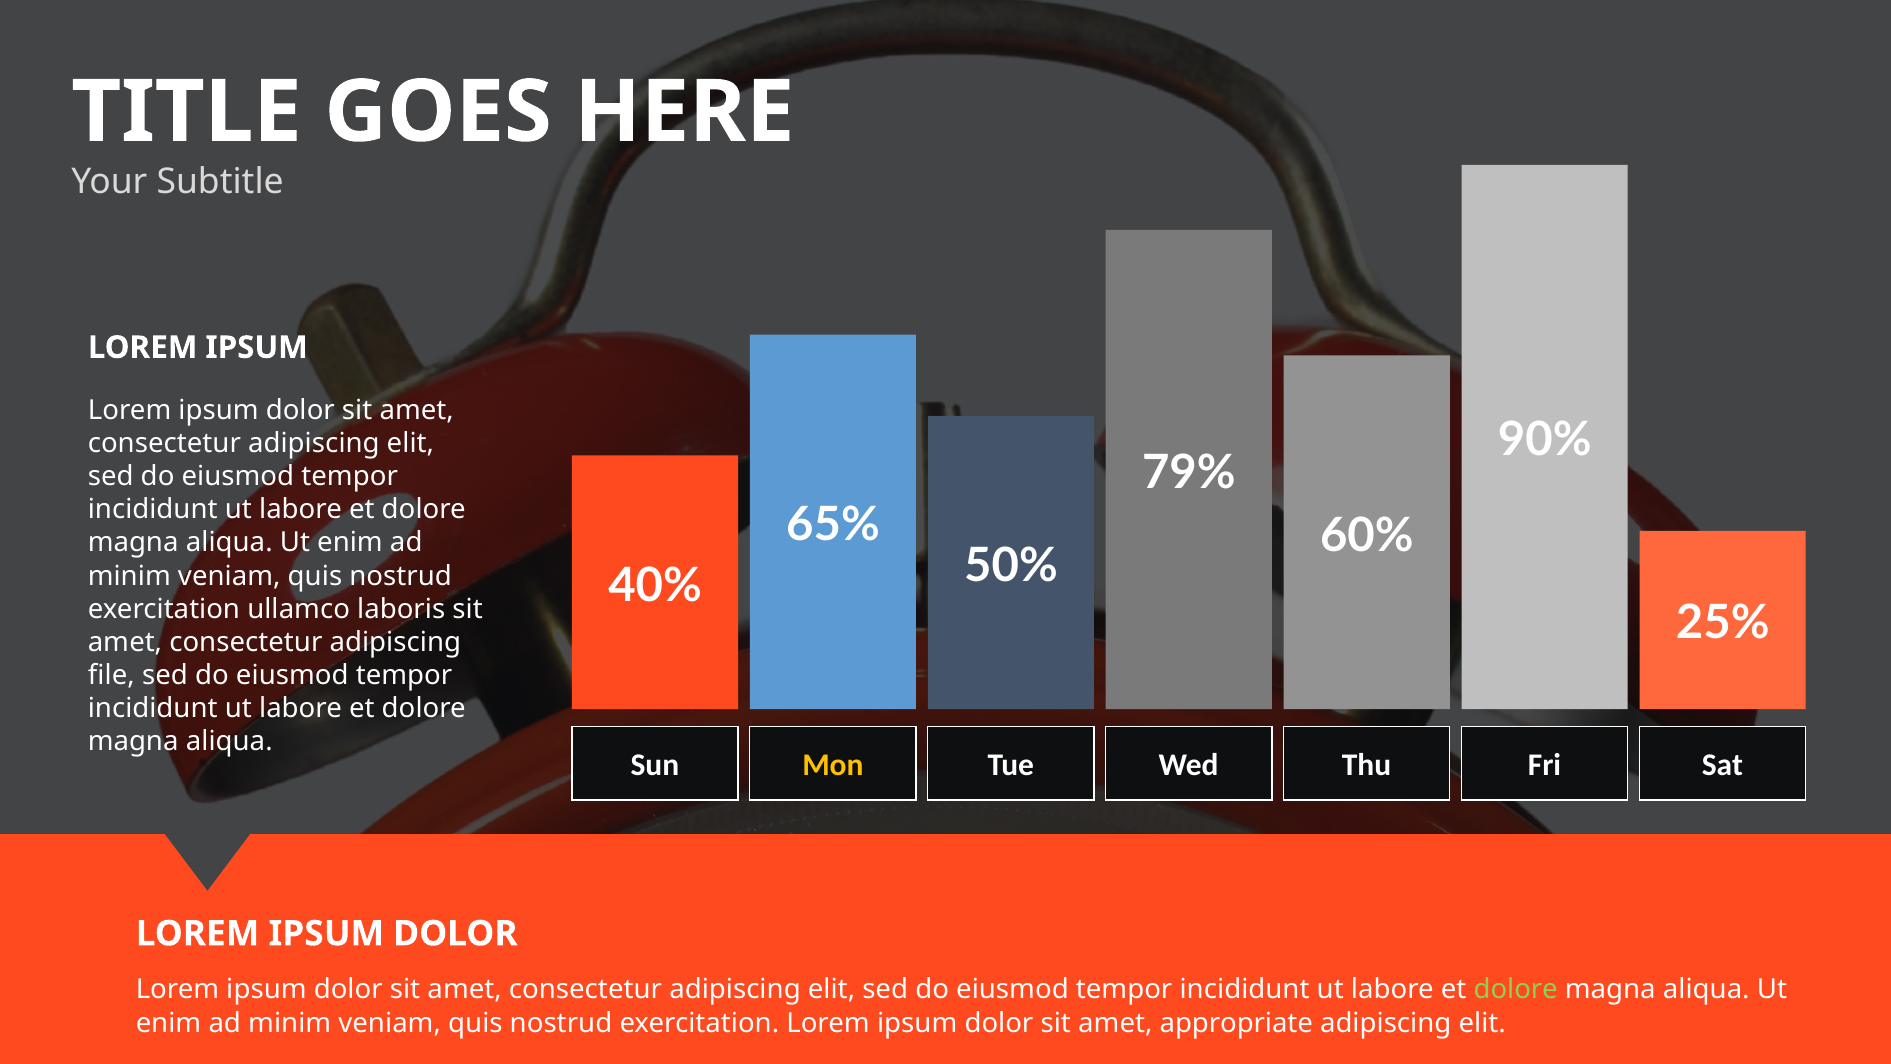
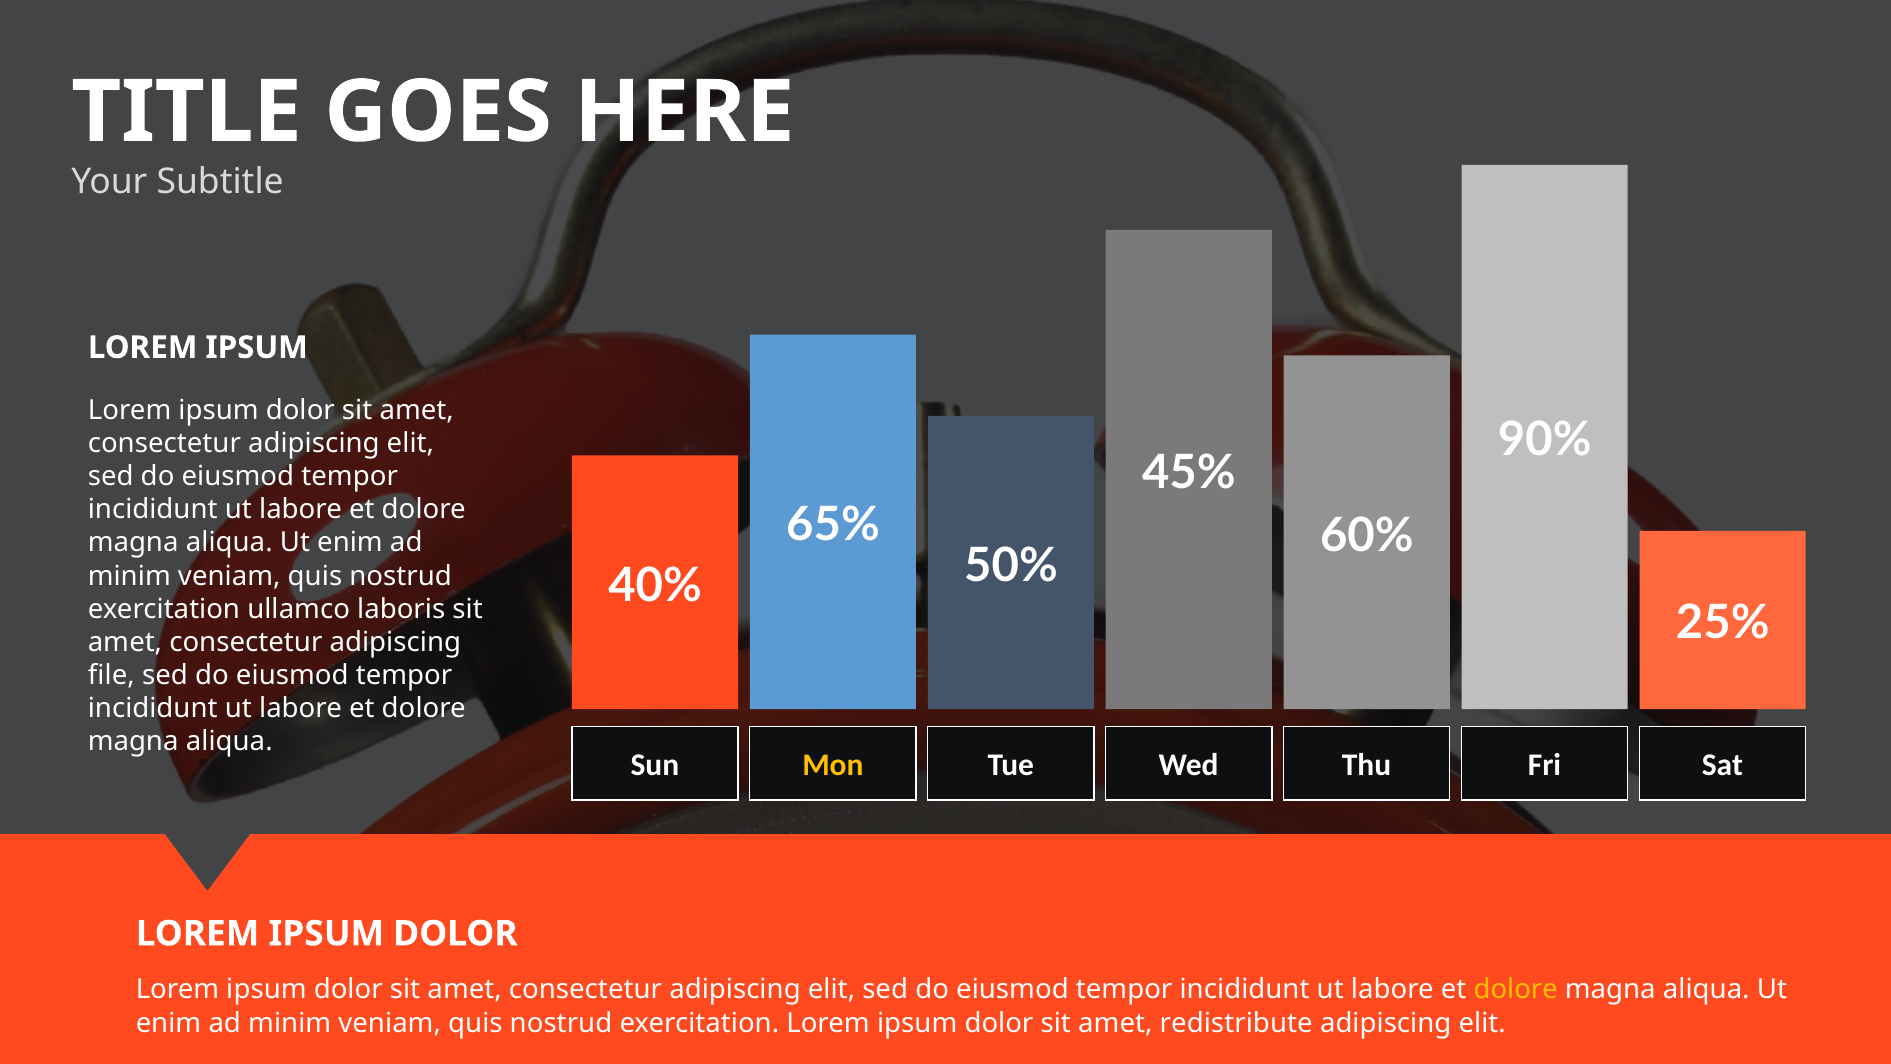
79%: 79% -> 45%
dolore at (1516, 990) colour: light green -> yellow
appropriate: appropriate -> redistribute
